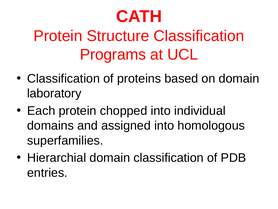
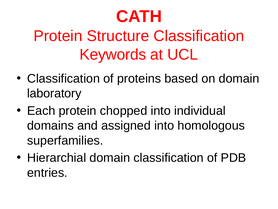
Programs: Programs -> Keywords
